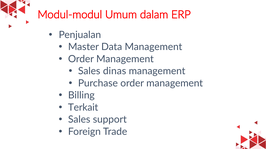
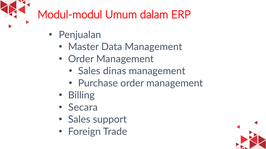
Terkait: Terkait -> Secara
